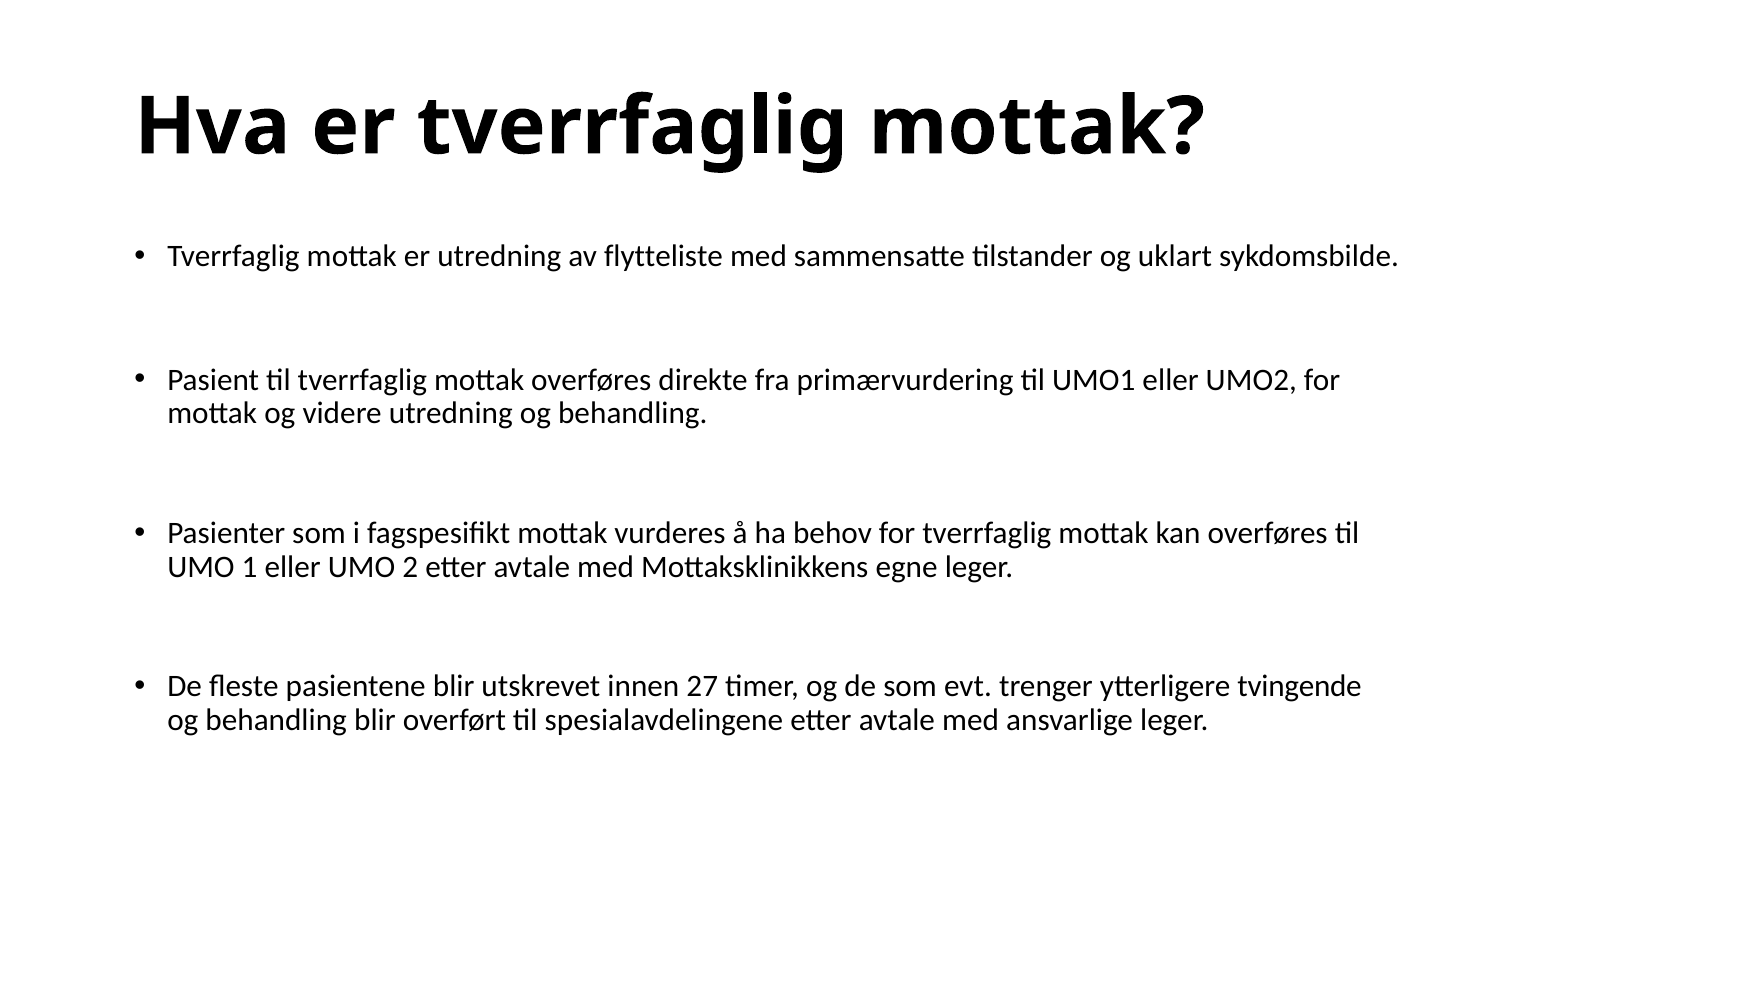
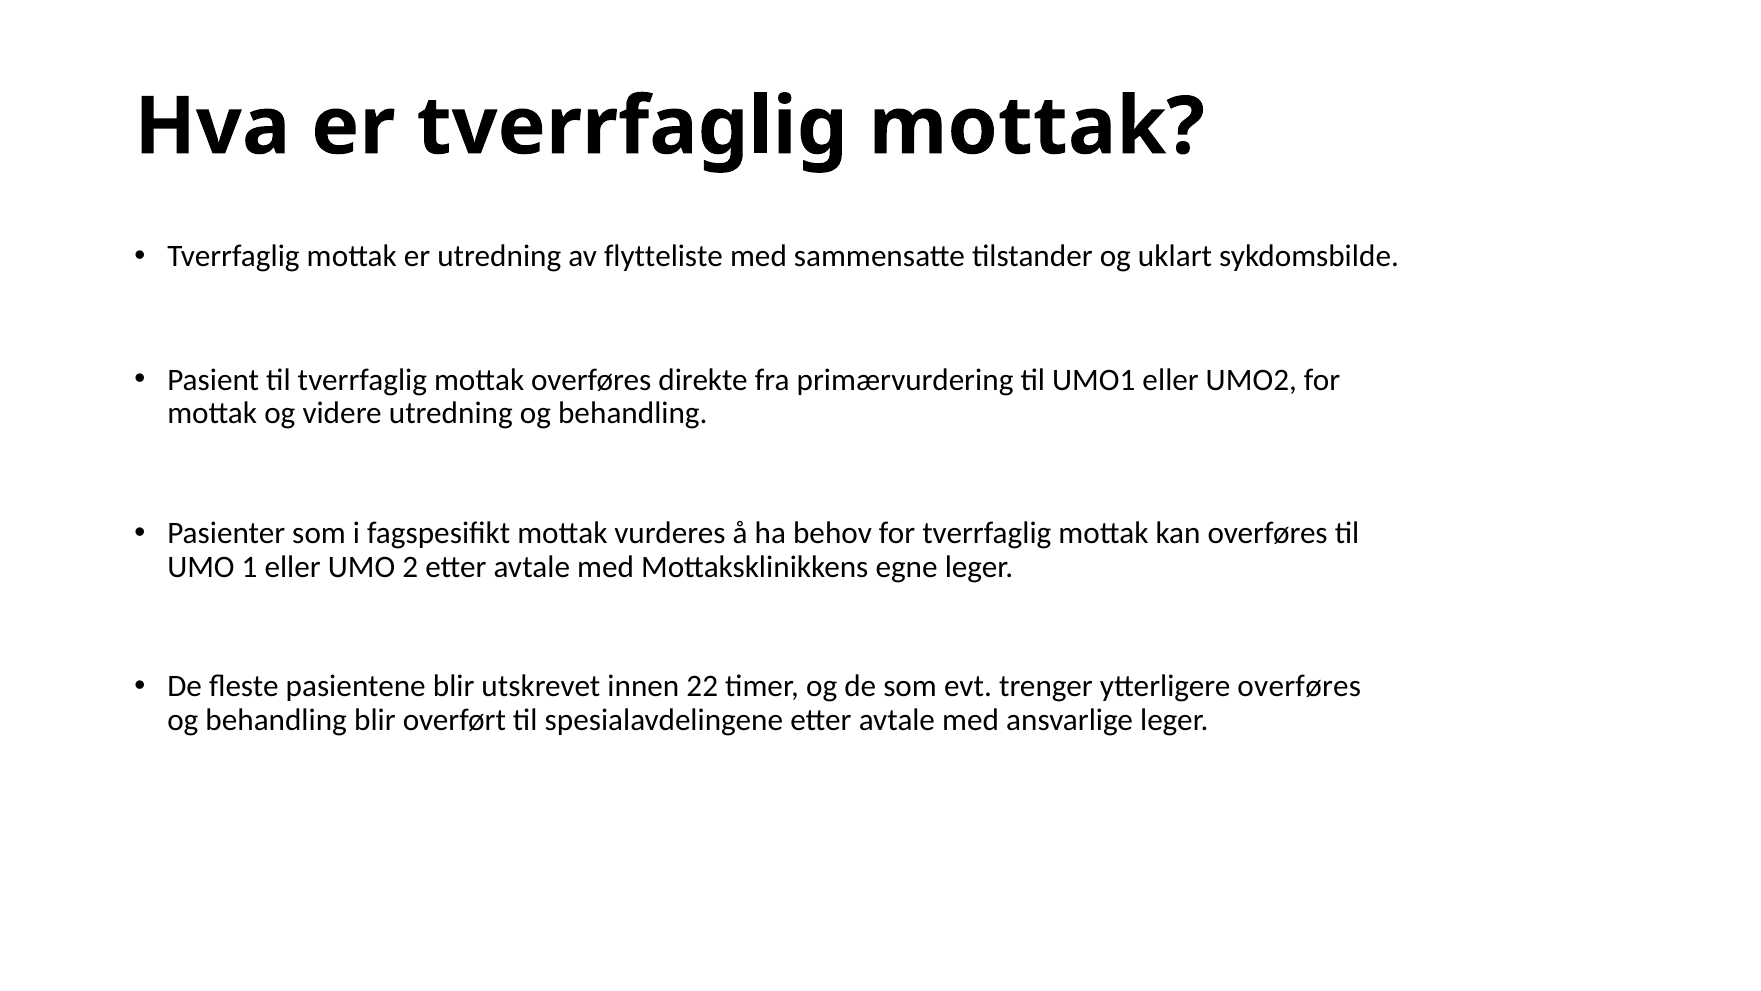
27: 27 -> 22
ytterligere tvingende: tvingende -> overføres
